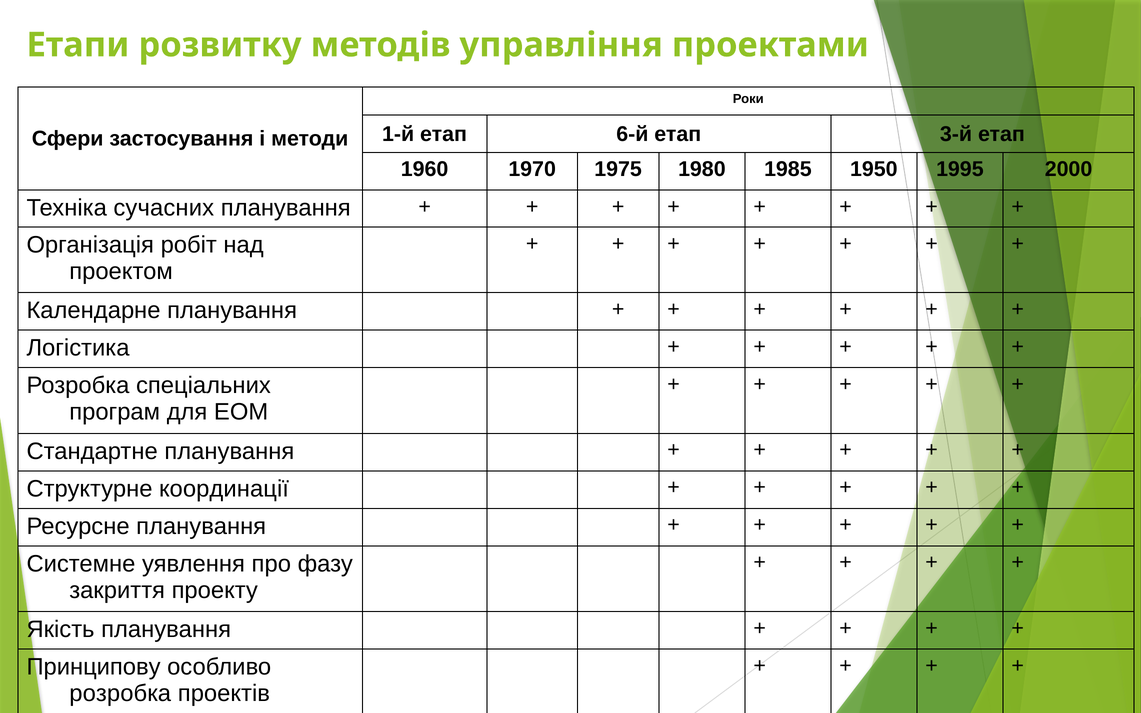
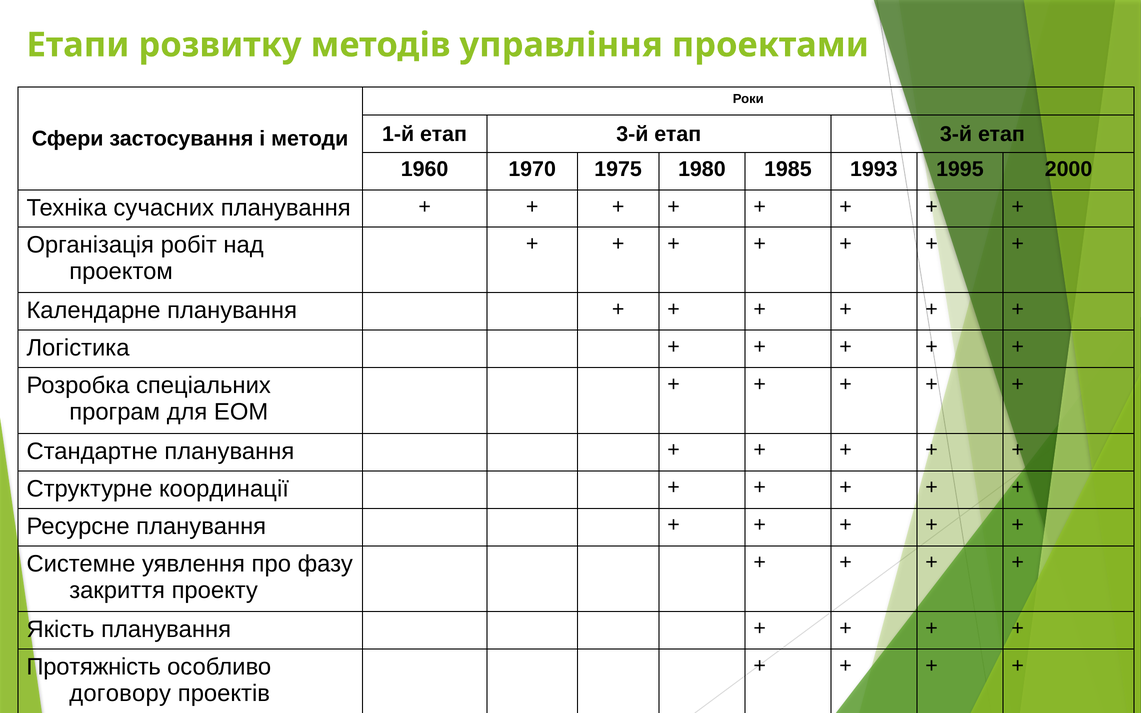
1-й етап 6-й: 6-й -> 3-й
1950: 1950 -> 1993
Принципову: Принципову -> Протяжність
розробка at (120, 694): розробка -> договору
